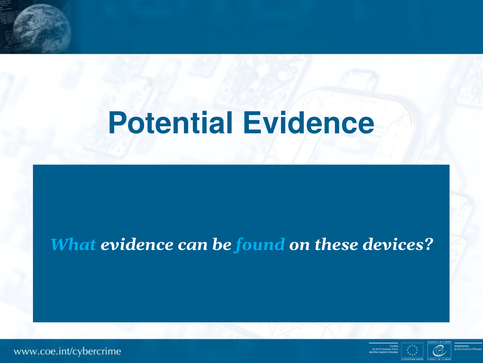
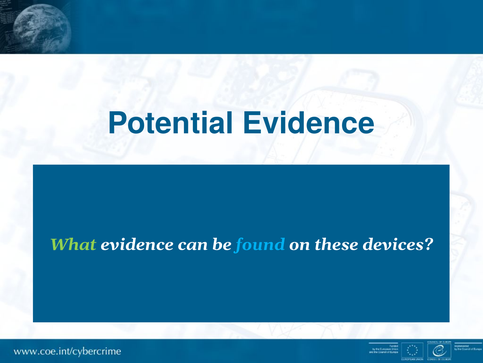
What colour: light blue -> light green
